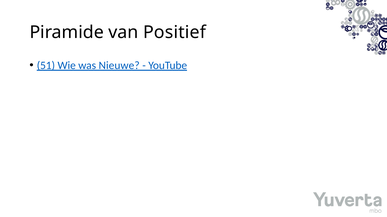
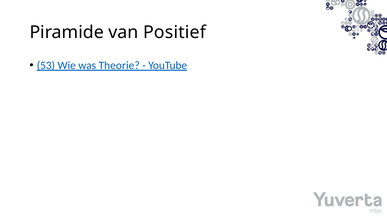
51: 51 -> 53
Nieuwe: Nieuwe -> Theorie
